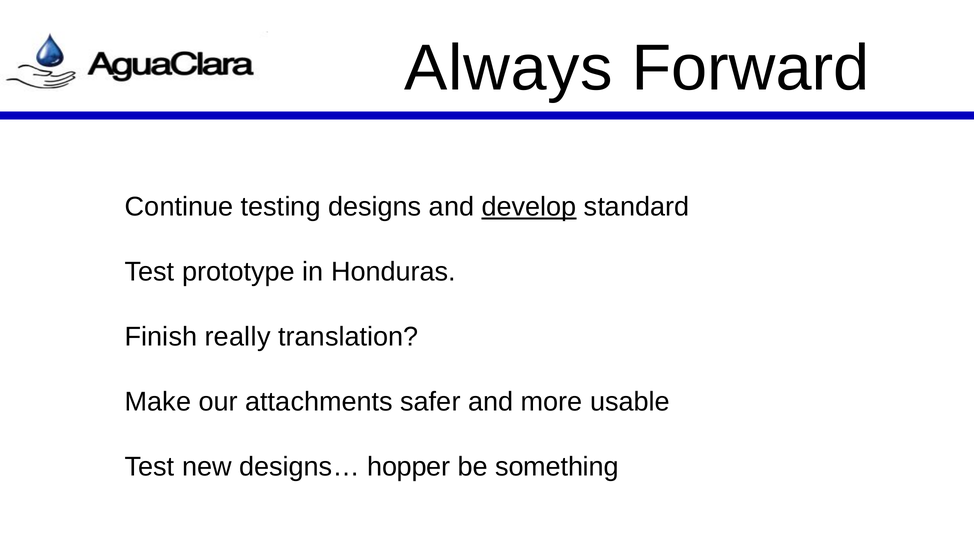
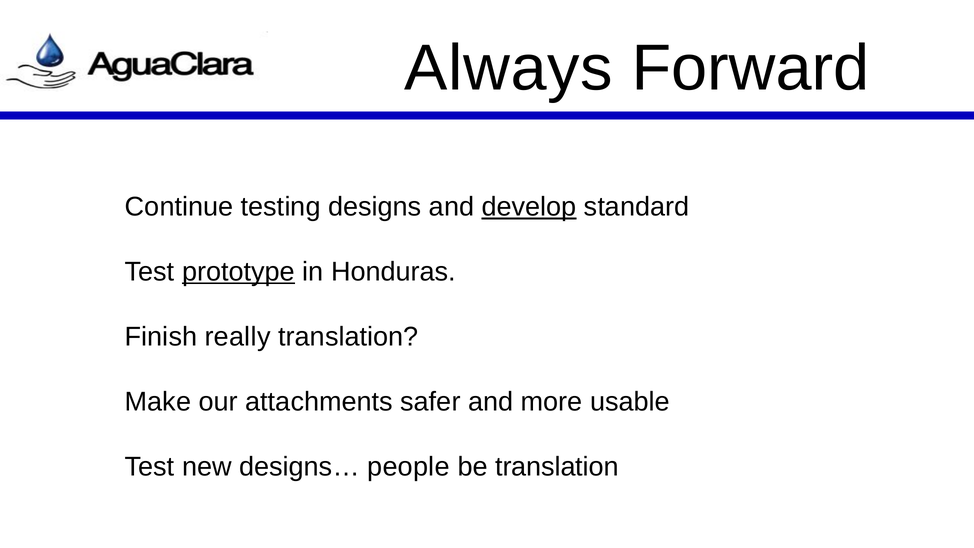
prototype underline: none -> present
hopper: hopper -> people
be something: something -> translation
